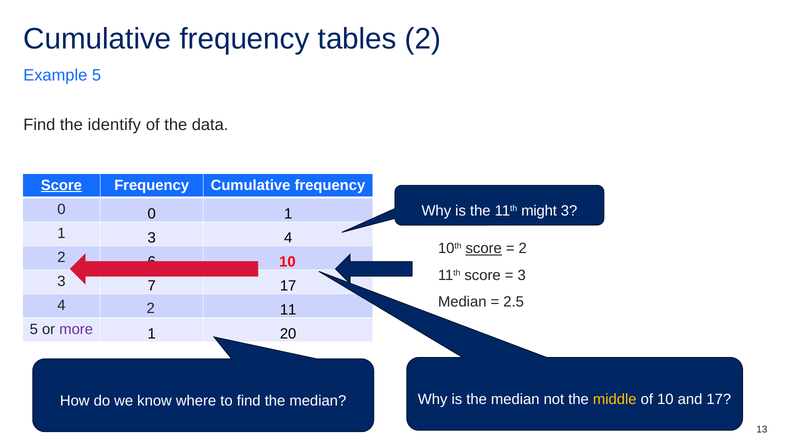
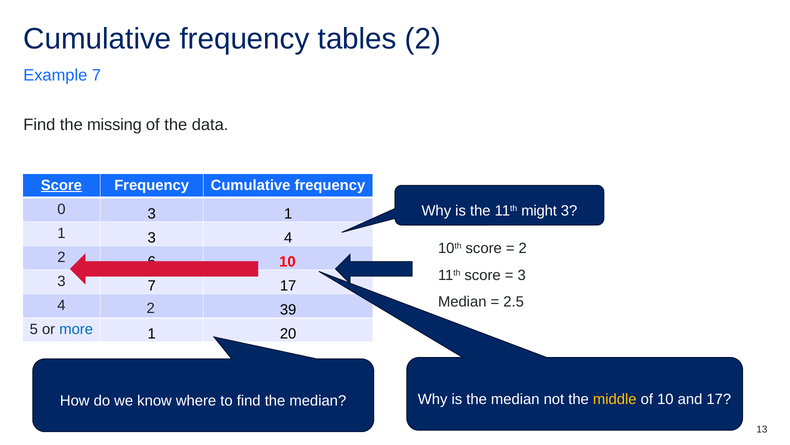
Example 5: 5 -> 7
identify: identify -> missing
0 0: 0 -> 3
score at (484, 248) underline: present -> none
11: 11 -> 39
more colour: purple -> blue
